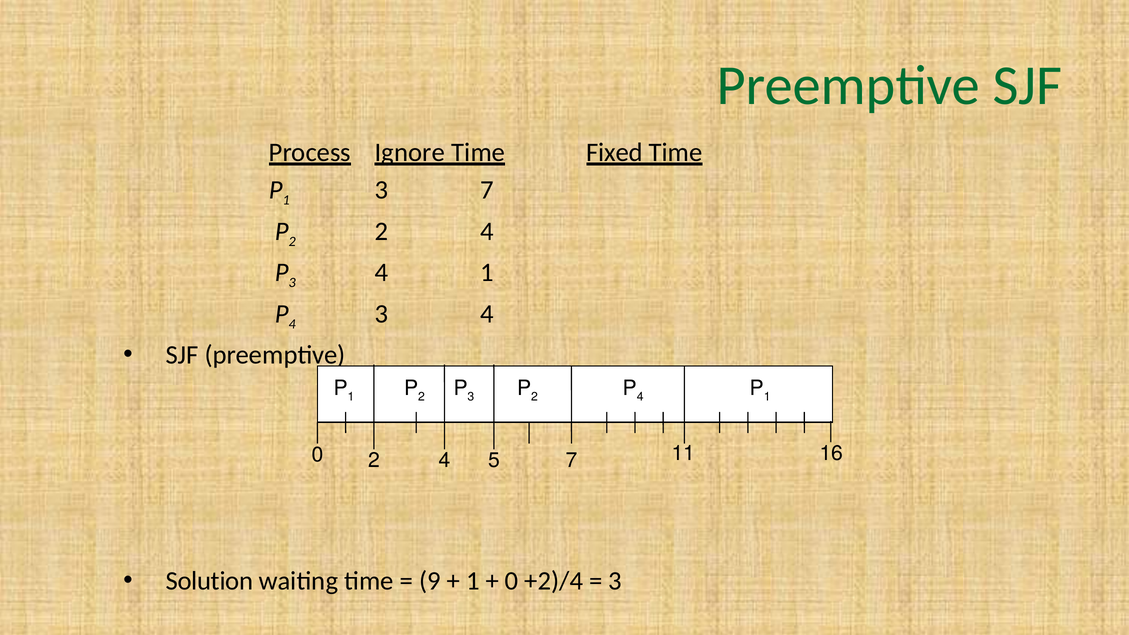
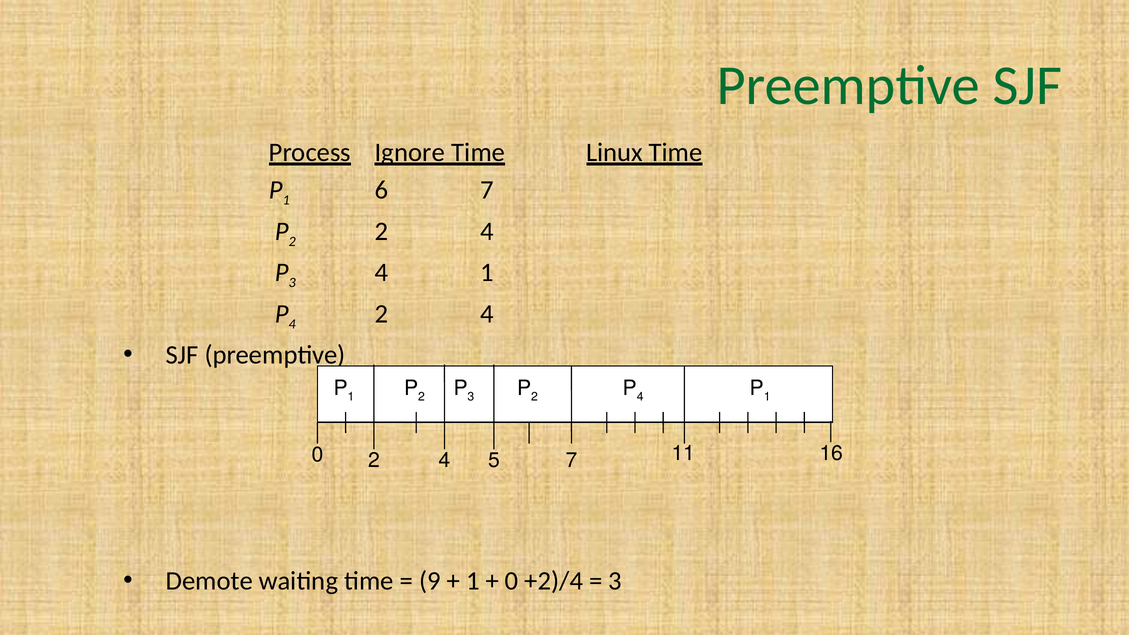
Fixed: Fixed -> Linux
1 3: 3 -> 6
3 at (381, 314): 3 -> 2
Solution: Solution -> Demote
